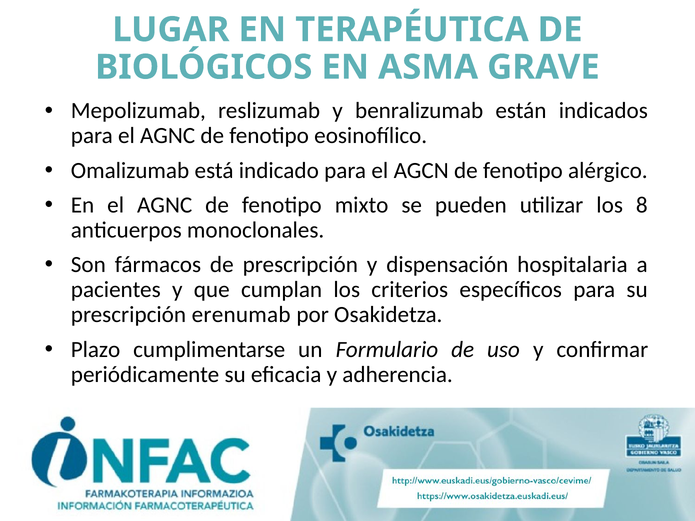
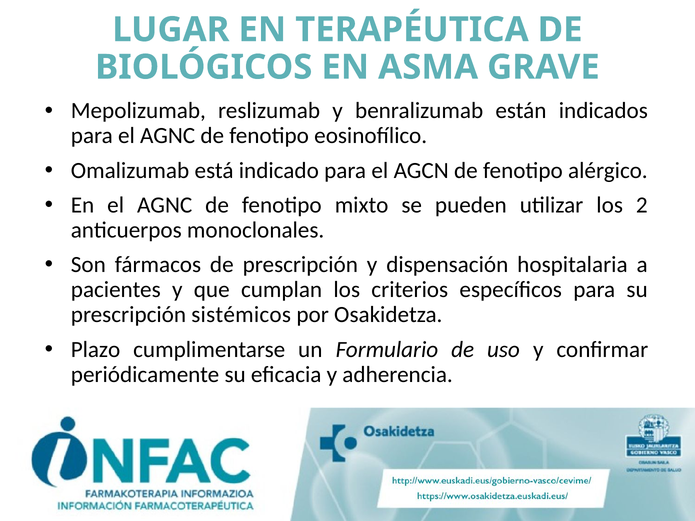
8: 8 -> 2
erenumab: erenumab -> sistémicos
